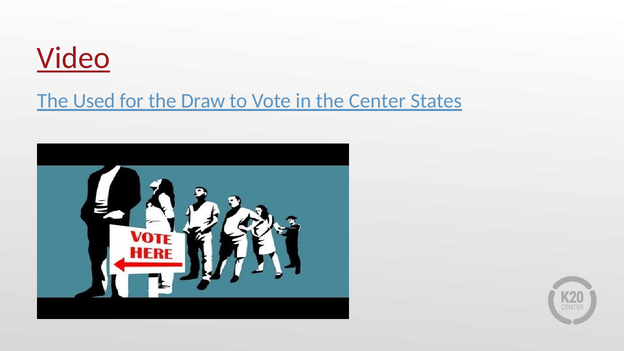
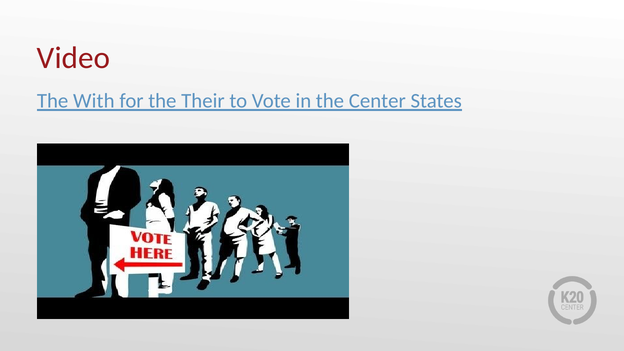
Video underline: present -> none
Used: Used -> With
Draw: Draw -> Their
